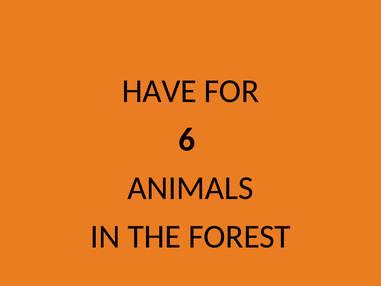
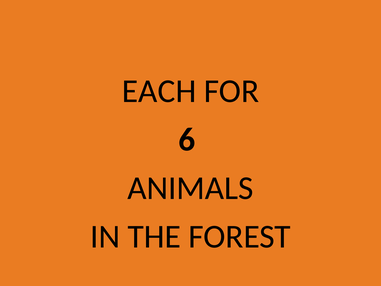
HAVE: HAVE -> EACH
